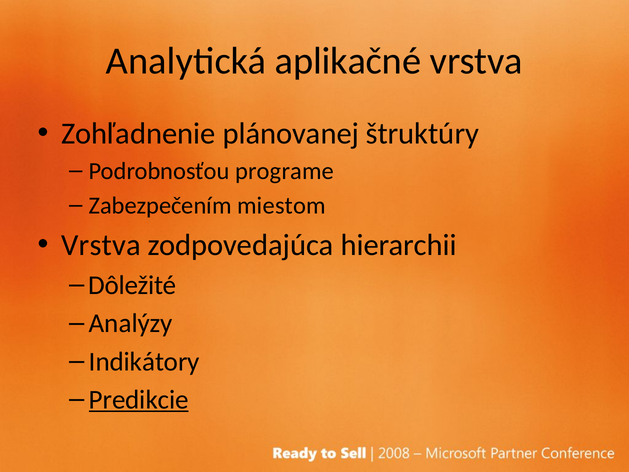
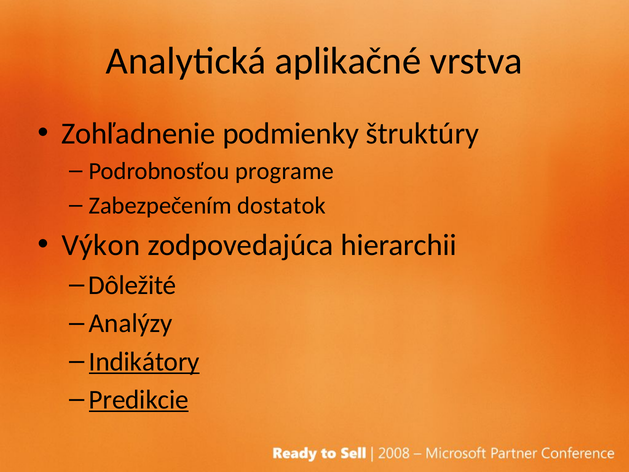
plánovanej: plánovanej -> podmienky
miestom: miestom -> dostatok
Vrstva at (101, 245): Vrstva -> Výkon
Indikátory underline: none -> present
